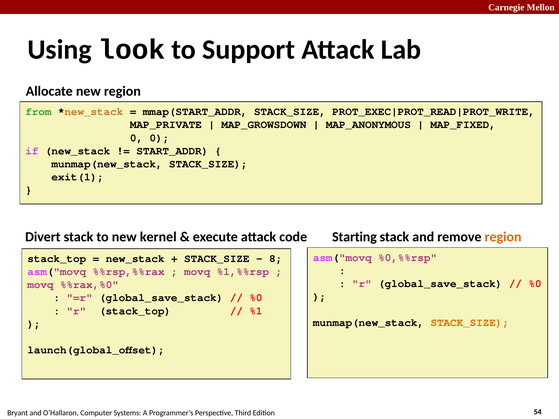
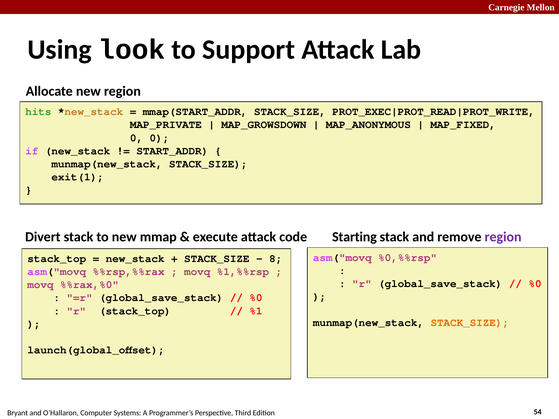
from: from -> hits
kernel: kernel -> mmap
region at (503, 237) colour: orange -> purple
